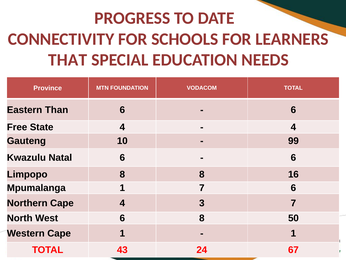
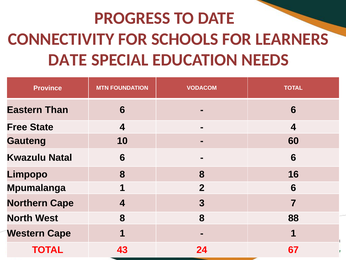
THAT at (68, 60): THAT -> DATE
99: 99 -> 60
1 7: 7 -> 2
West 6: 6 -> 8
50: 50 -> 88
